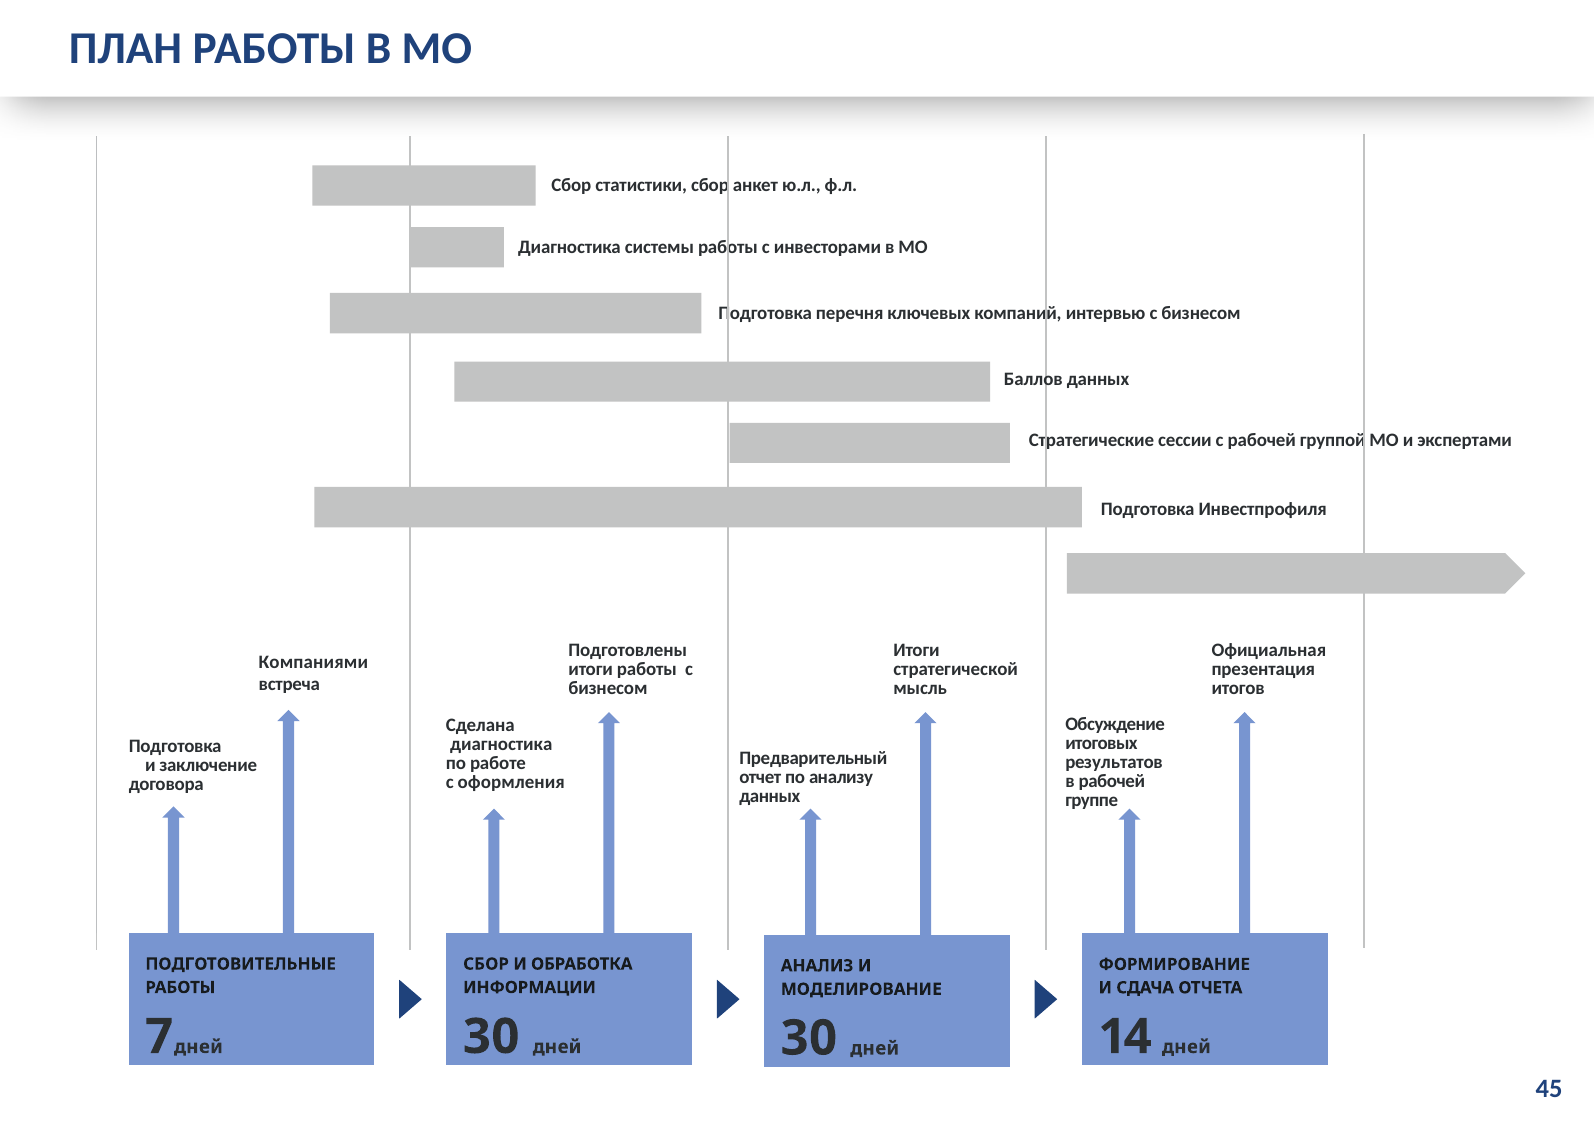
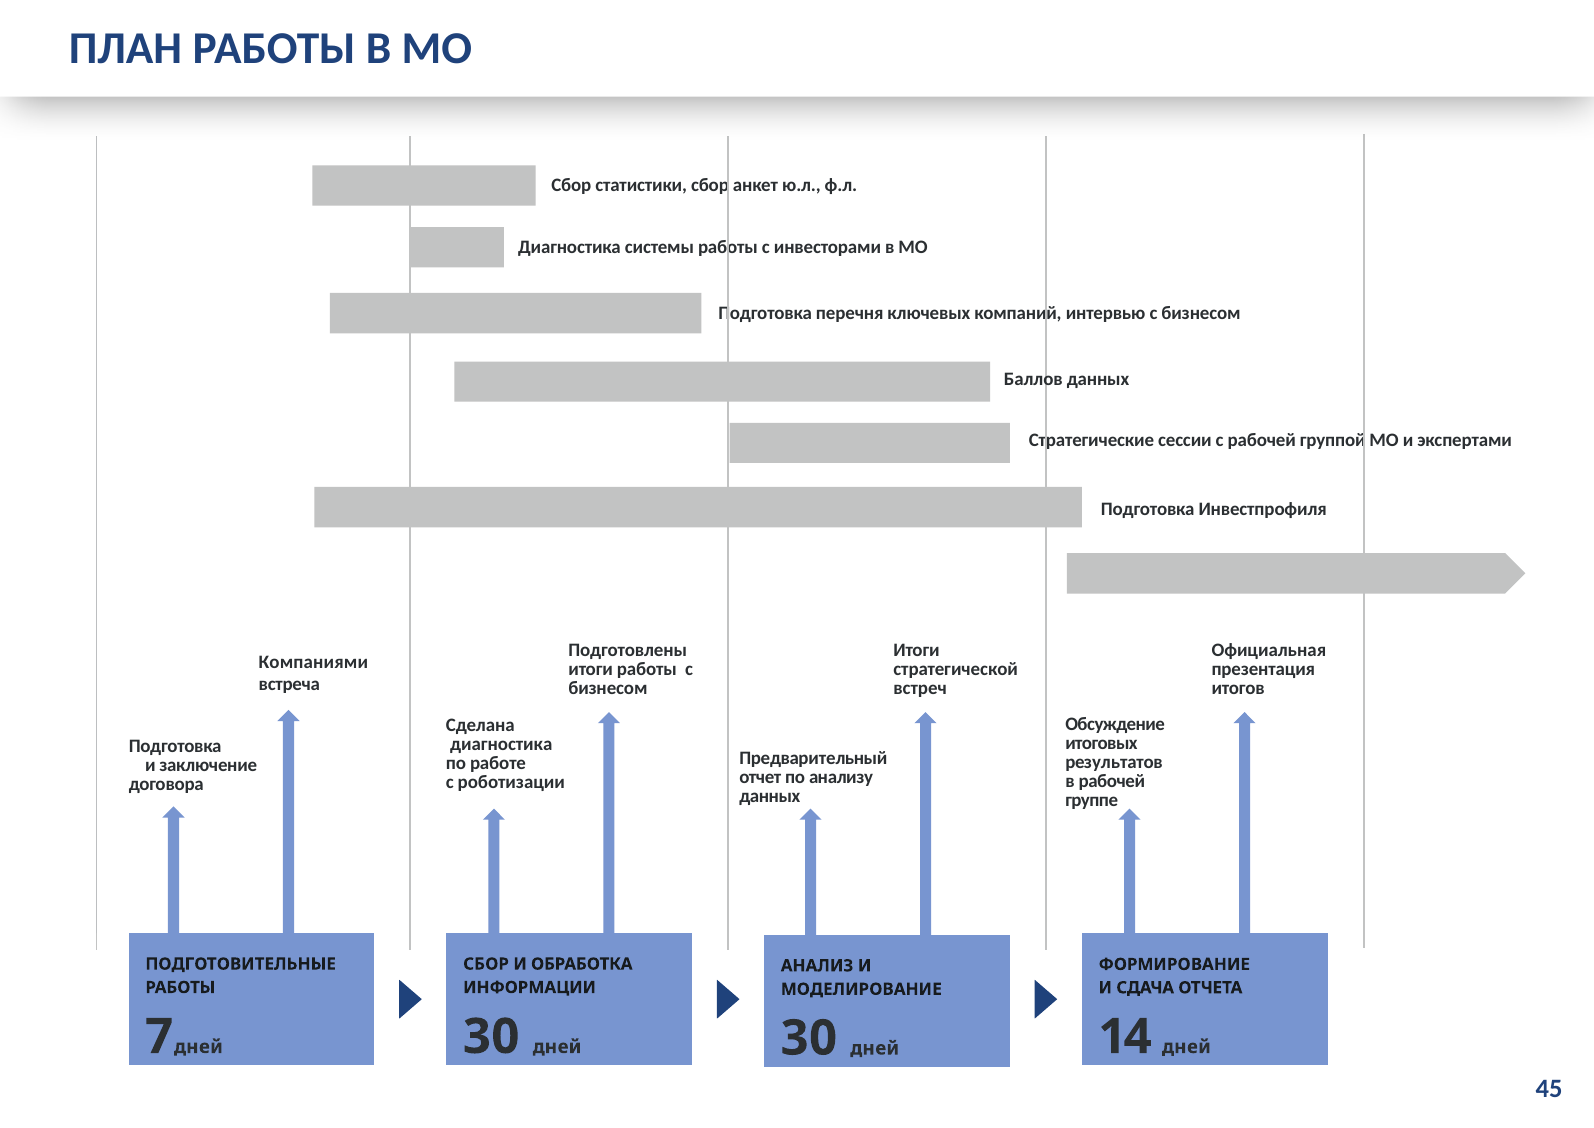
мысль: мысль -> встреч
оформления: оформления -> роботизации
